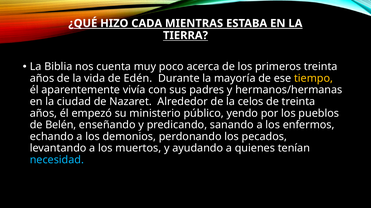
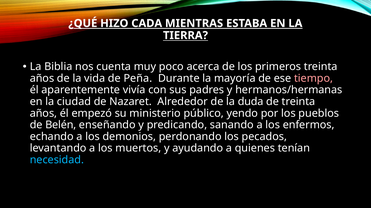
Edén: Edén -> Peña
tiempo colour: yellow -> pink
celos: celos -> duda
